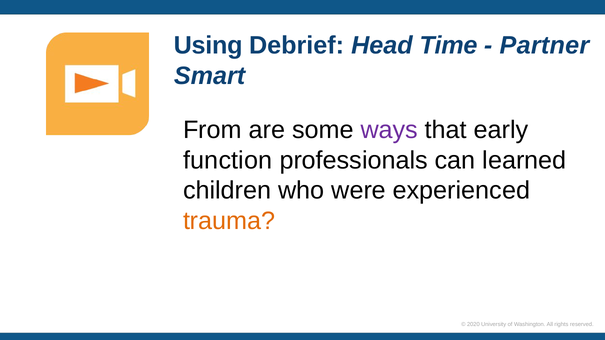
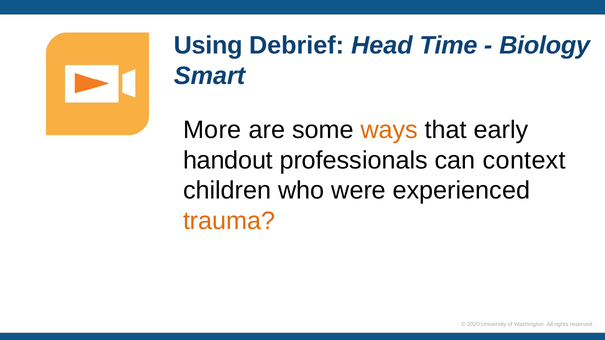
Partner: Partner -> Biology
From: From -> More
ways colour: purple -> orange
function: function -> handout
learned: learned -> context
